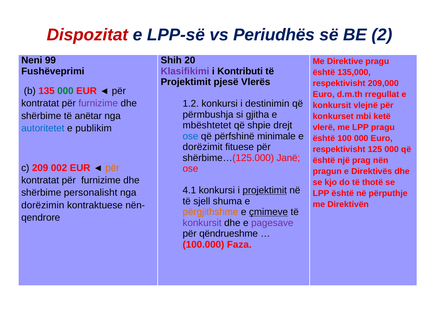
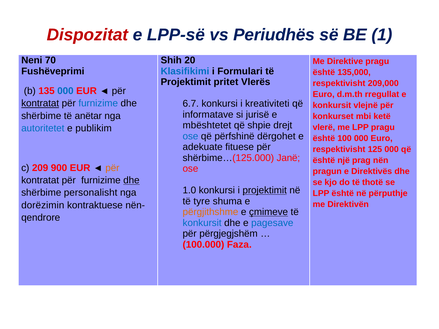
2: 2 -> 1
99: 99 -> 70
Klasifikimi colour: purple -> blue
Kontributi: Kontributi -> Formulari
pjesë: pjesë -> pritet
000 at (65, 91) colour: green -> blue
kontratat at (40, 104) underline: none -> present
furnizime at (98, 104) colour: purple -> blue
1.2: 1.2 -> 6.7
destinimin: destinimin -> kreativiteti
përmbushja: përmbushja -> informatave
gjitha: gjitha -> jurisë
minimale: minimale -> dërgohet
dorëzimit: dorëzimit -> adekuate
002: 002 -> 900
dhe at (131, 180) underline: none -> present
4.1: 4.1 -> 1.0
sjell: sjell -> tyre
konkursit at (202, 223) colour: purple -> blue
pagesave colour: purple -> blue
qëndrueshme: qëndrueshme -> përgjegjshëm
